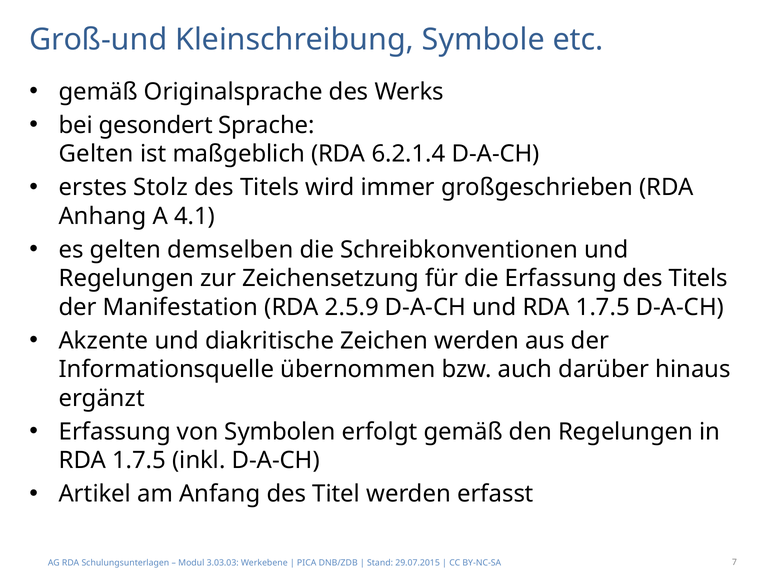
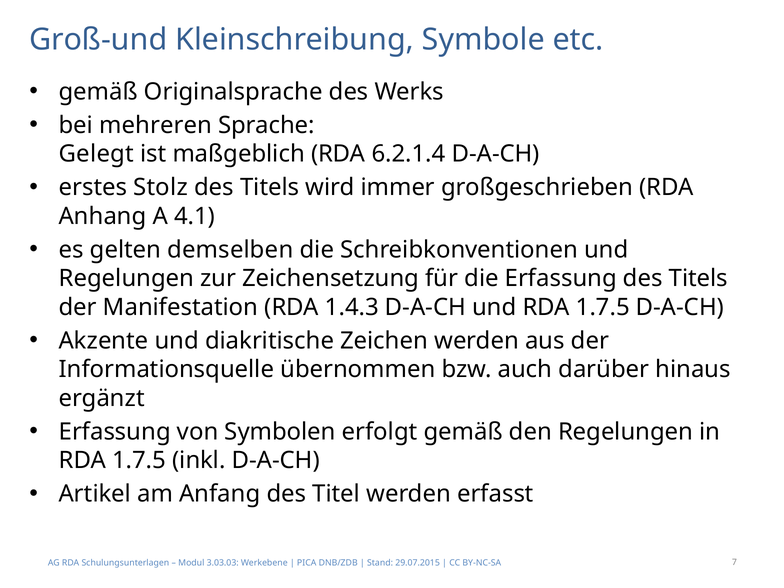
gesondert: gesondert -> mehreren
Gelten at (96, 154): Gelten -> Gelegt
2.5.9: 2.5.9 -> 1.4.3
